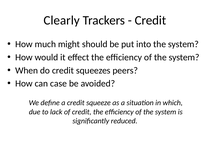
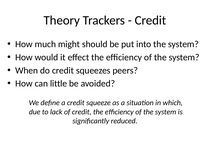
Clearly: Clearly -> Theory
case: case -> little
